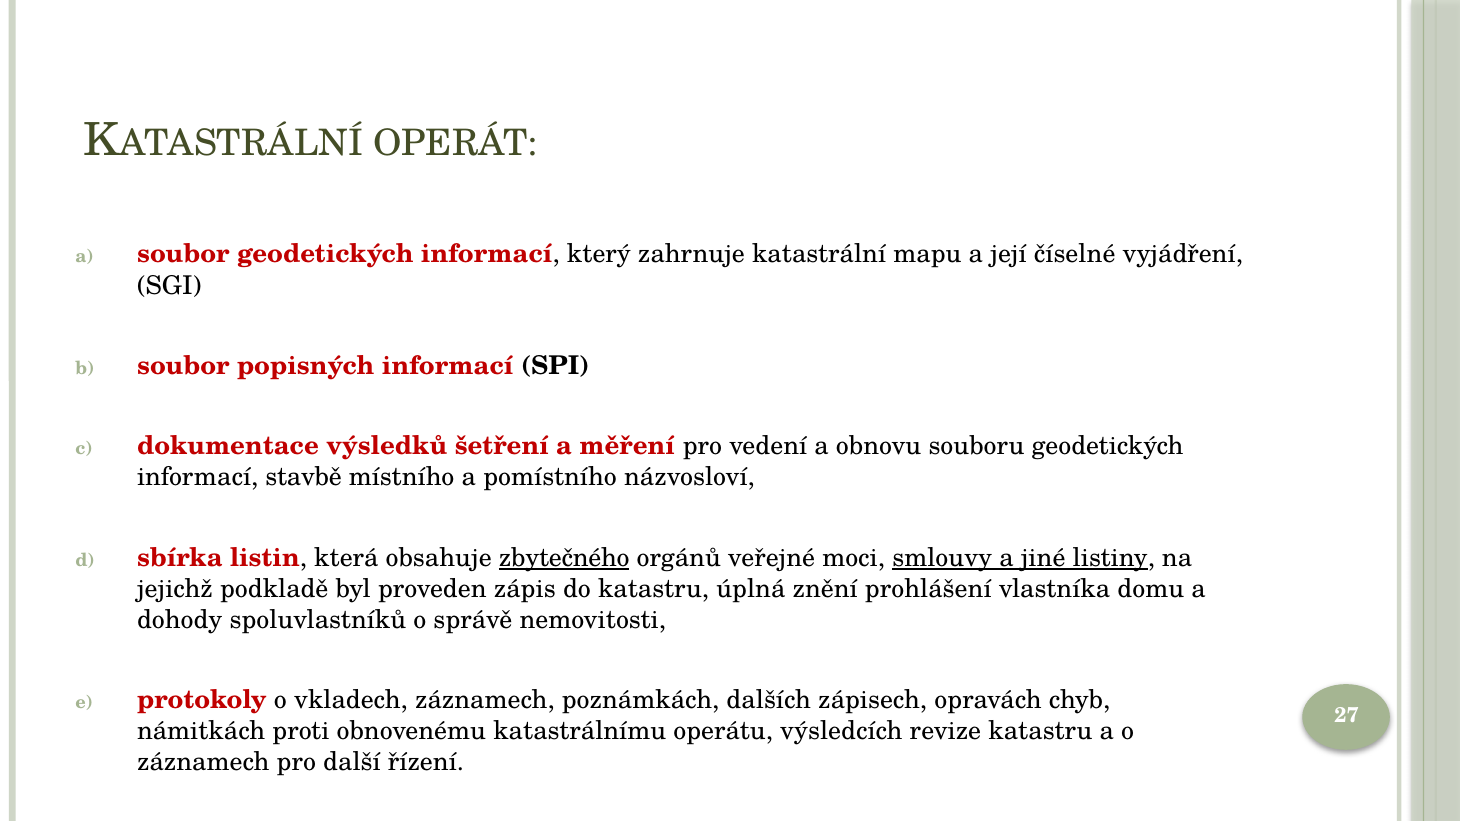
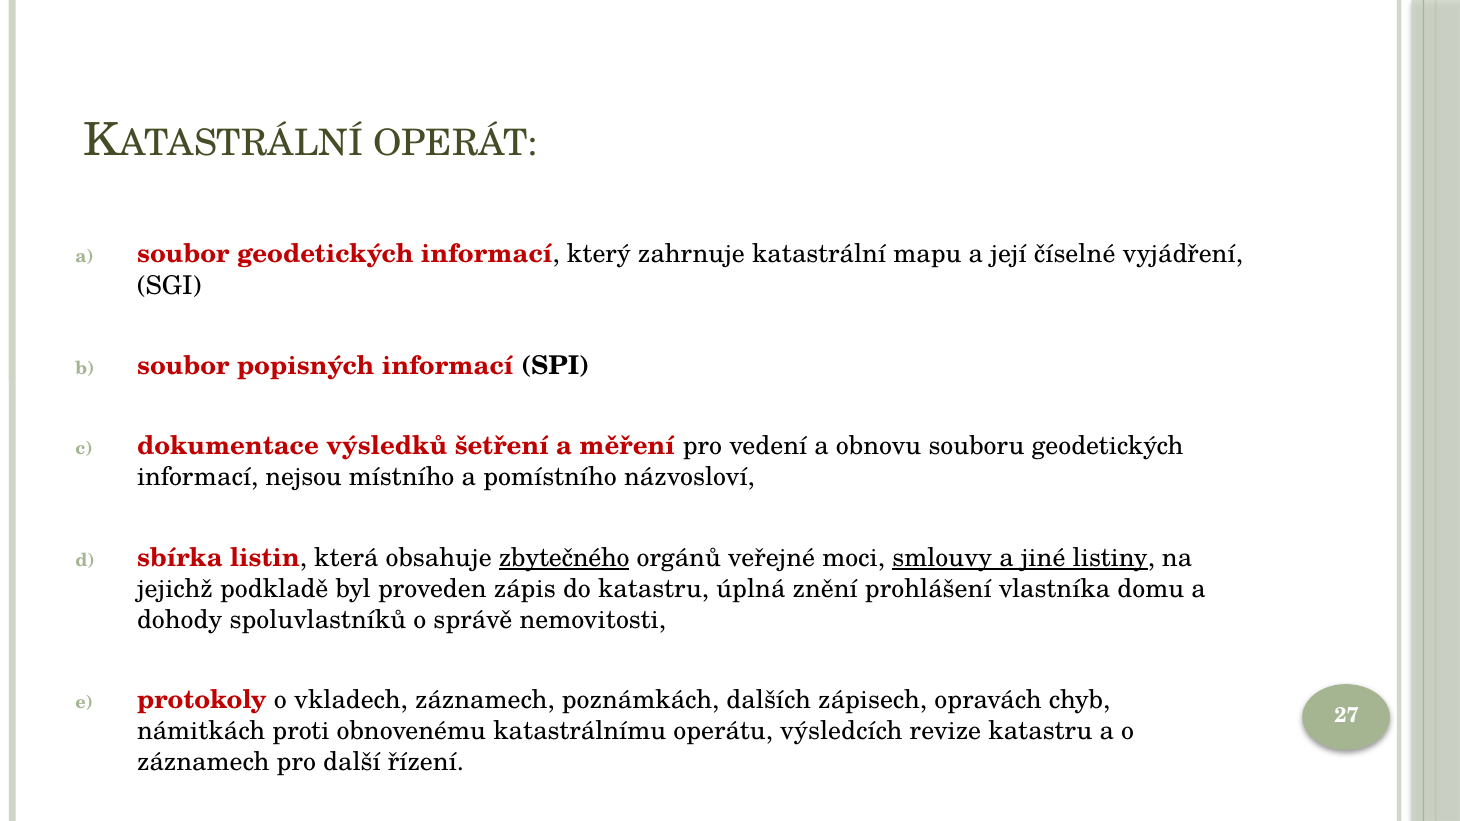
stavbě: stavbě -> nejsou
